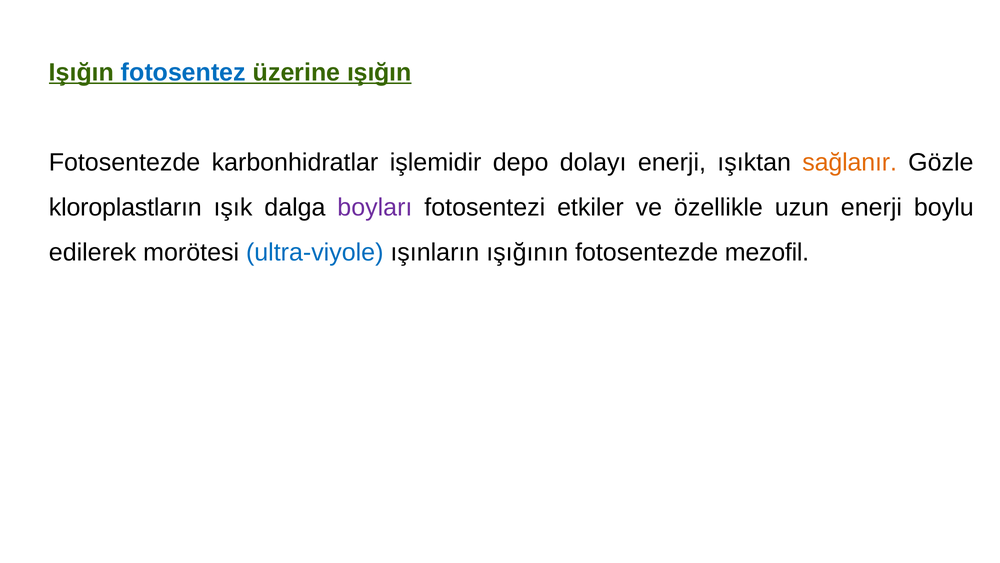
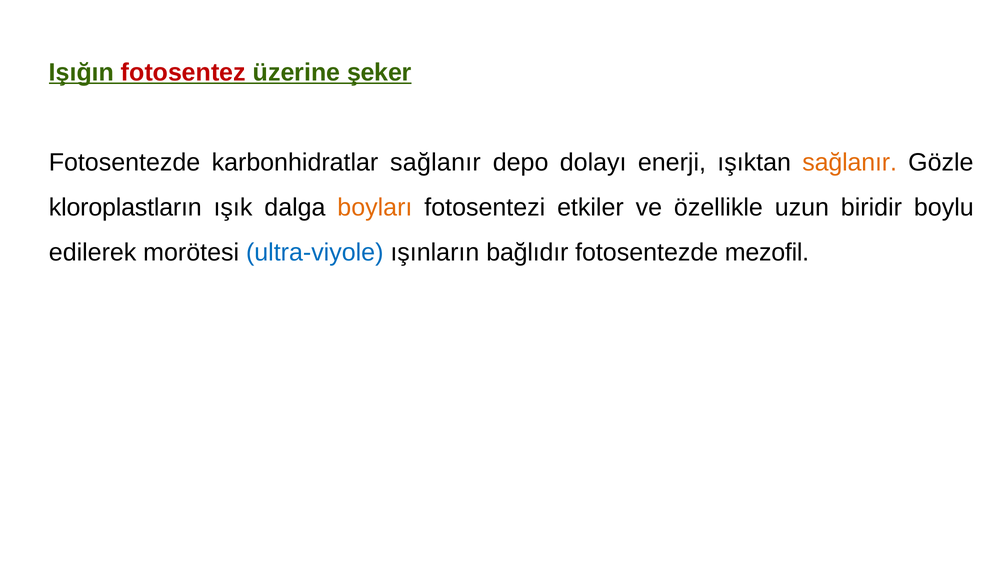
fotosentez colour: blue -> red
ışığın: ışığın -> şeker
karbonhidratlar işlemidir: işlemidir -> sağlanır
boyları colour: purple -> orange
uzun enerji: enerji -> biridir
ışığının: ışığının -> bağlıdır
